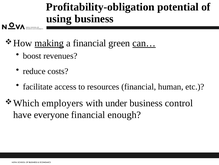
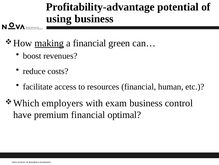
Profitability-obligation: Profitability-obligation -> Profitability-advantage
can… underline: present -> none
under: under -> exam
everyone: everyone -> premium
enough: enough -> optimal
